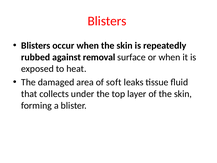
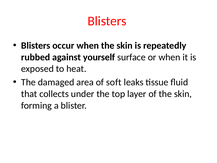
removal: removal -> yourself
